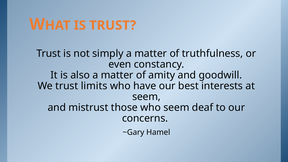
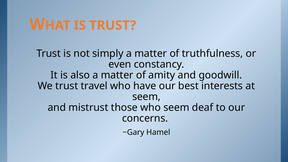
limits: limits -> travel
